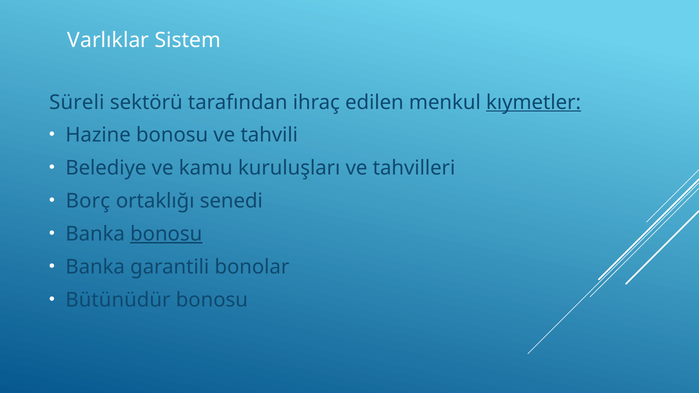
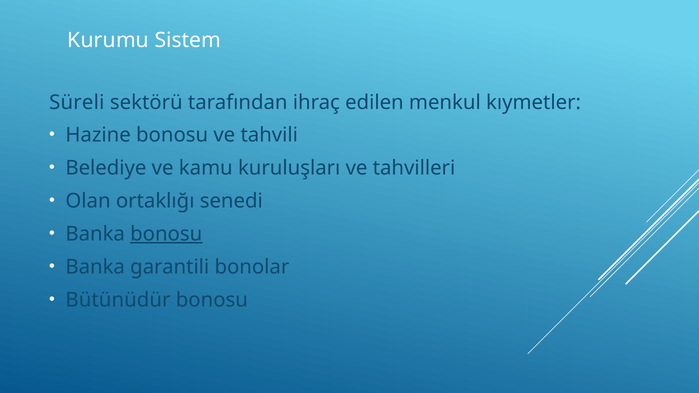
Varlıklar: Varlıklar -> Kurumu
kıymetler underline: present -> none
Borç: Borç -> Olan
